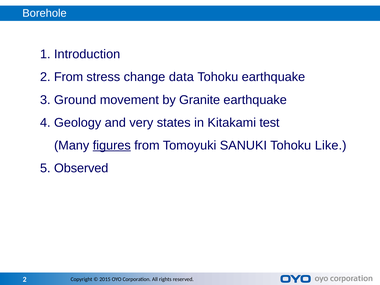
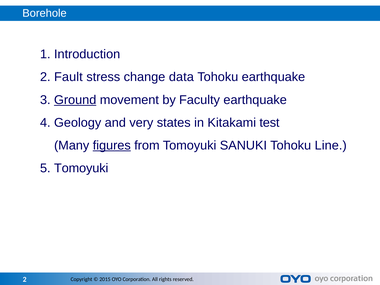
2 From: From -> Fault
Ground underline: none -> present
Granite: Granite -> Faculty
Like: Like -> Line
5 Observed: Observed -> Tomoyuki
